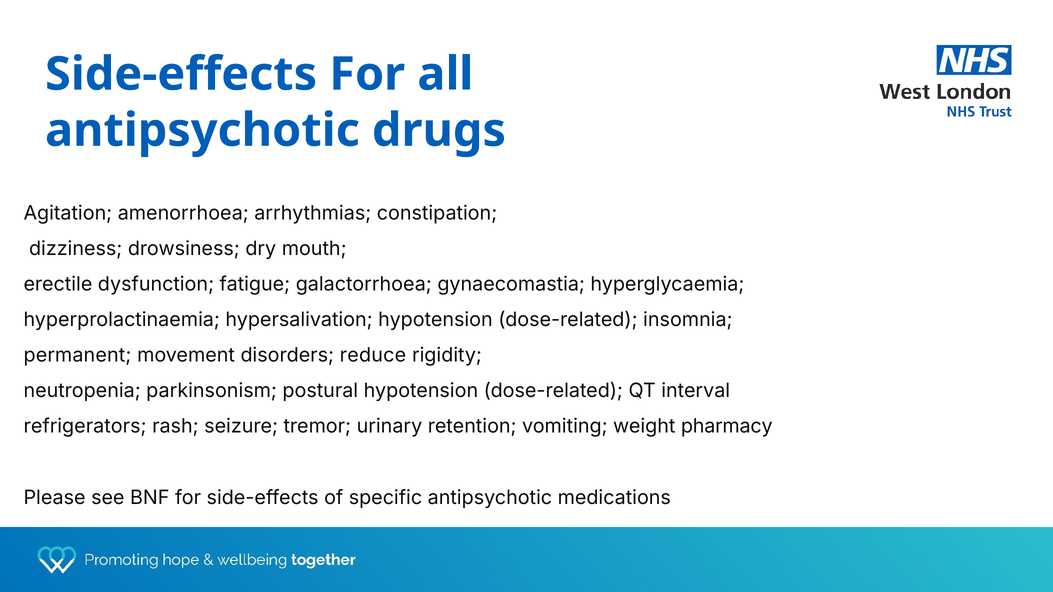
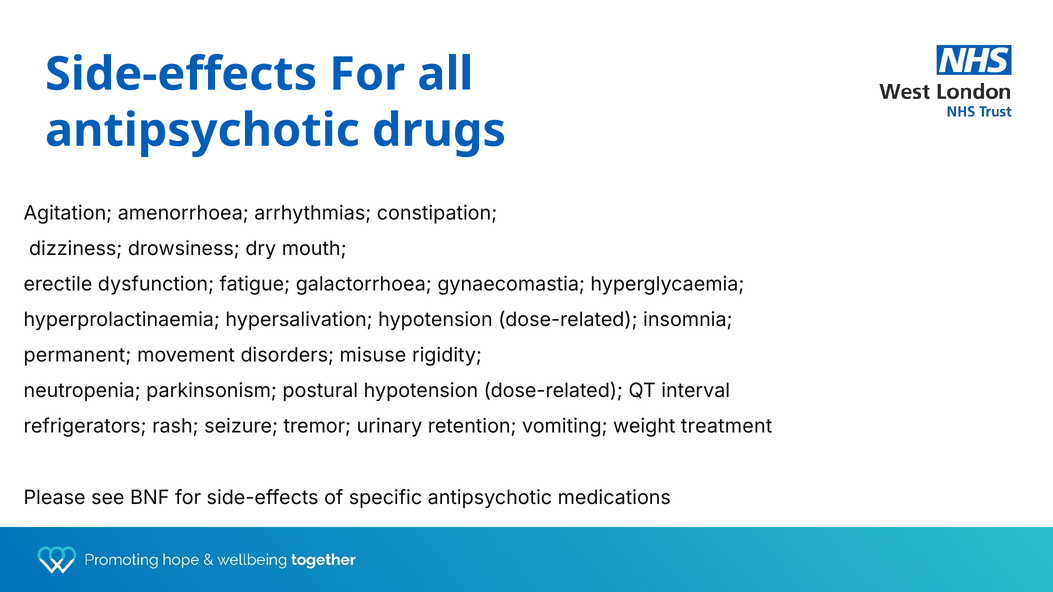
reduce: reduce -> misuse
pharmacy: pharmacy -> treatment
